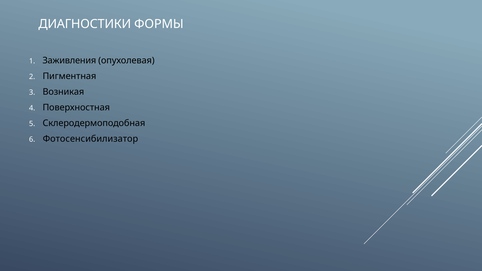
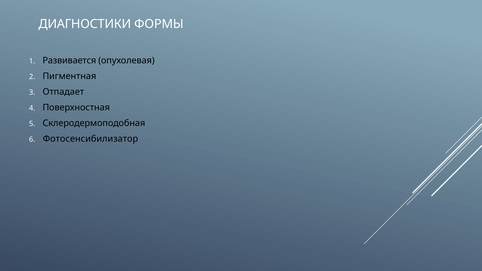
Заживления: Заживления -> Развивается
Возникая: Возникая -> Отпадает
